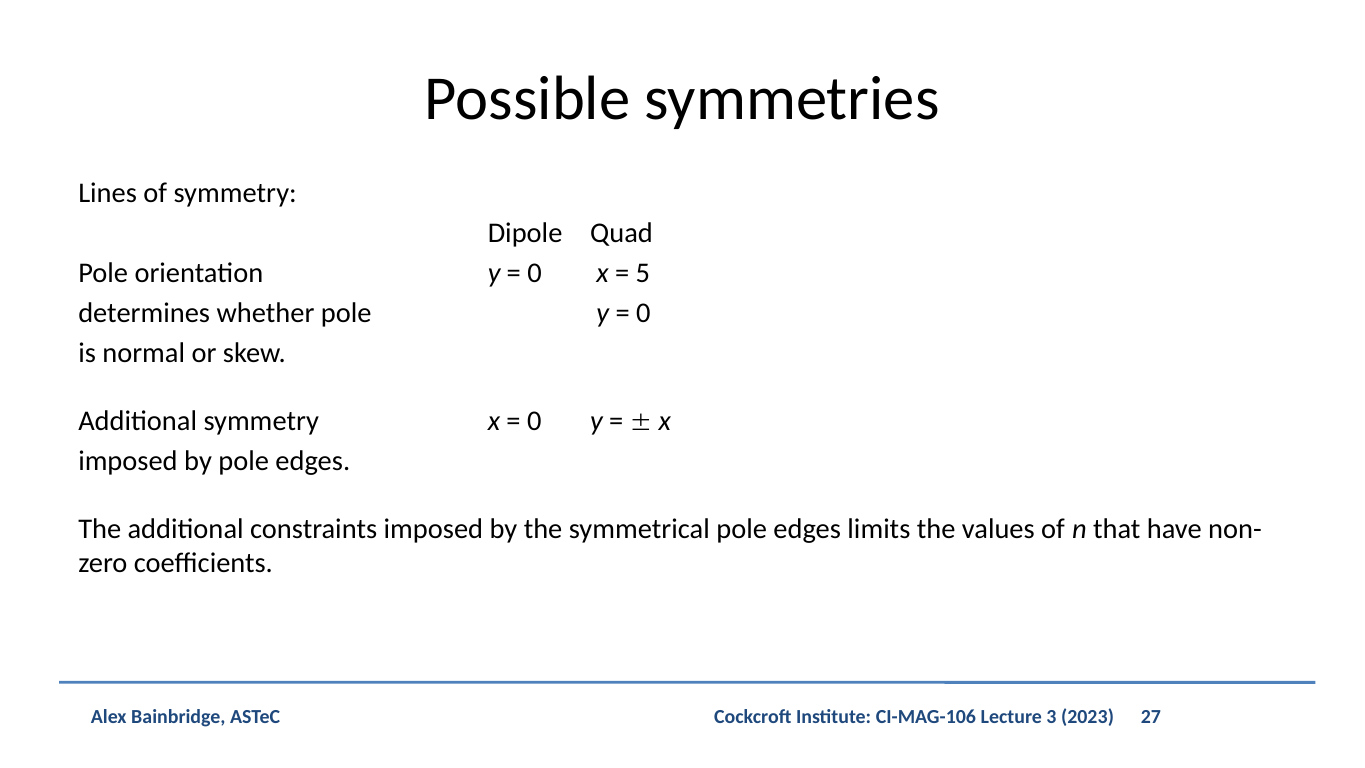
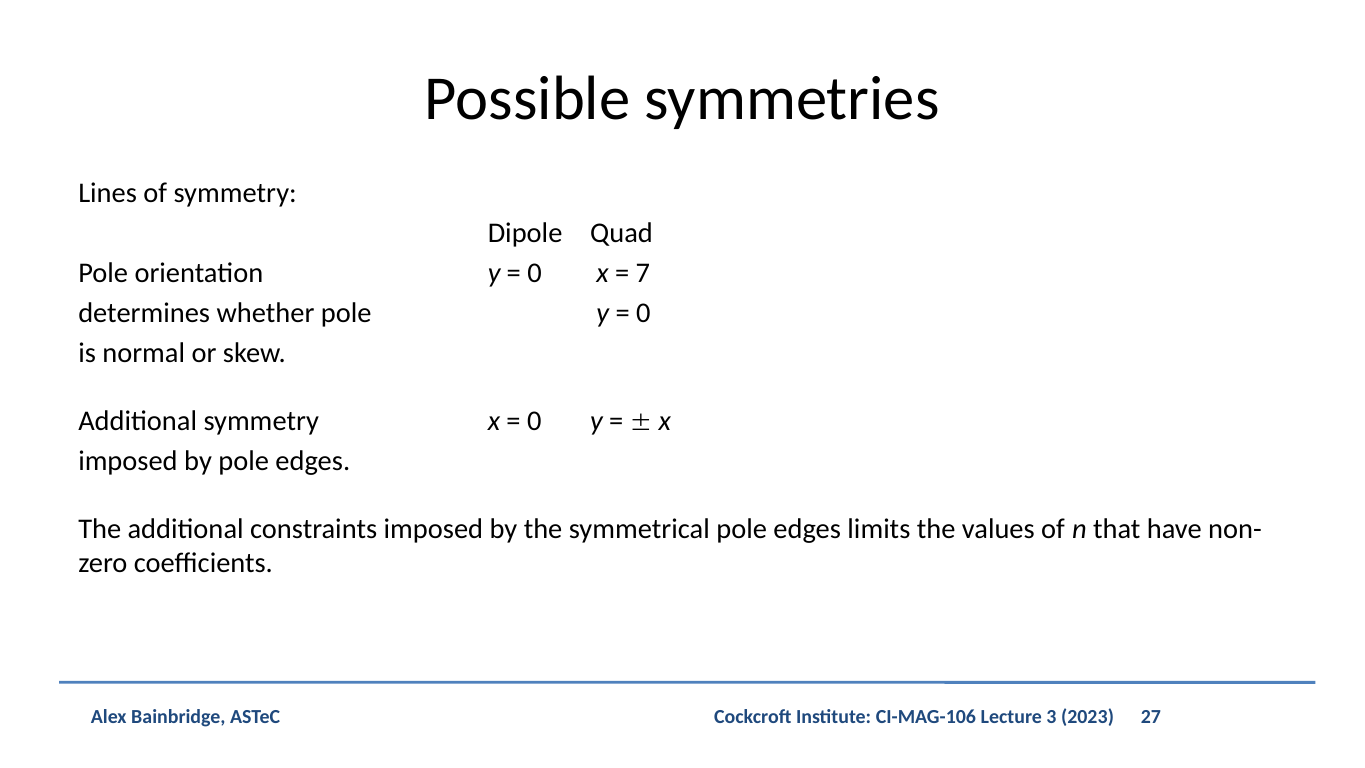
5: 5 -> 7
